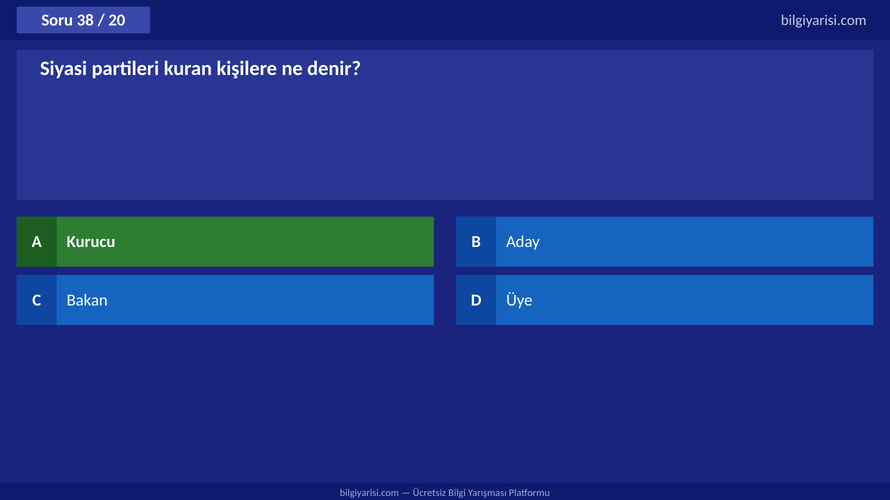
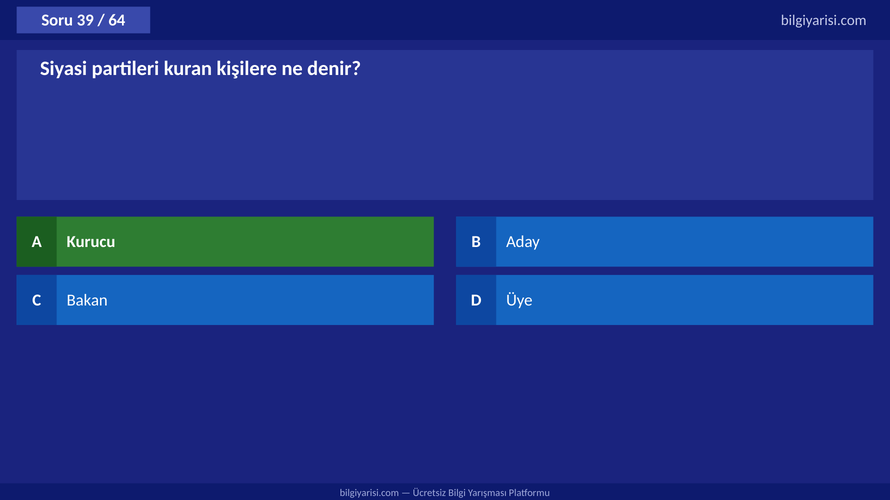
38: 38 -> 39
20: 20 -> 64
